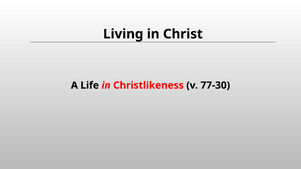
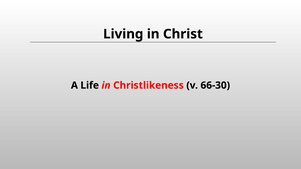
77-30: 77-30 -> 66-30
